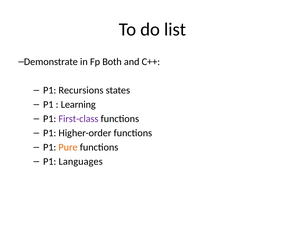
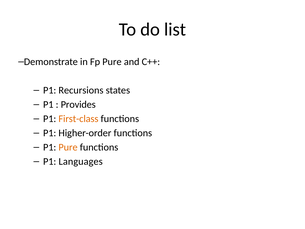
Fp Both: Both -> Pure
Learning: Learning -> Provides
First-class colour: purple -> orange
